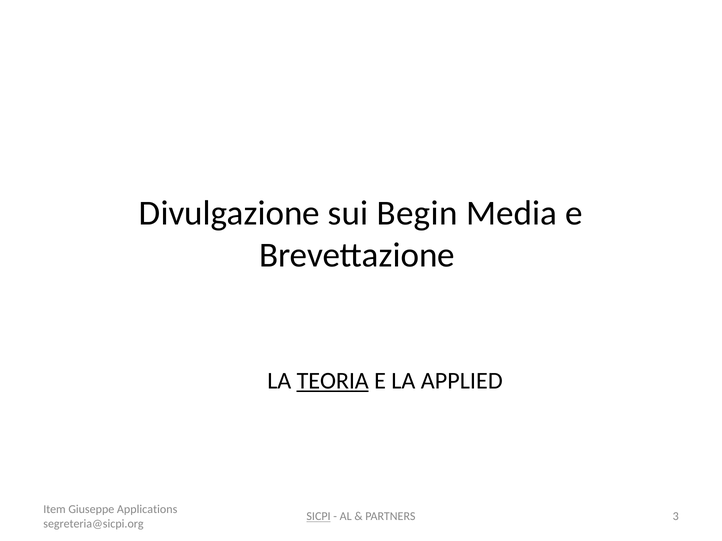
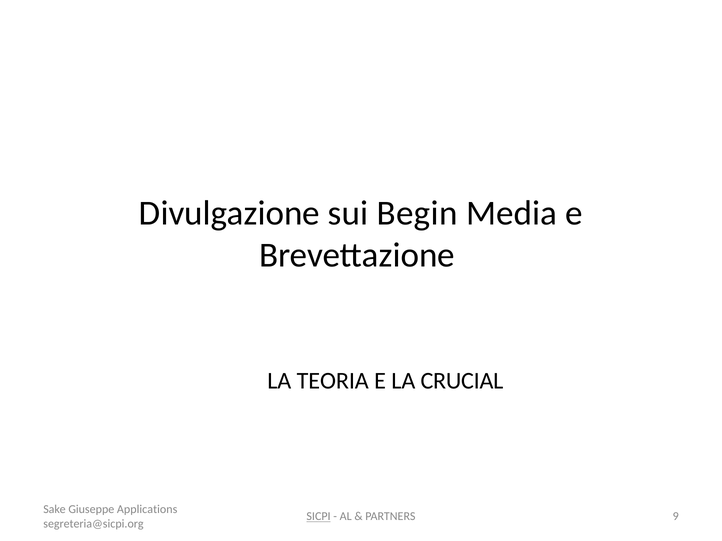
TEORIA underline: present -> none
APPLIED: APPLIED -> CRUCIAL
Item: Item -> Sake
3: 3 -> 9
